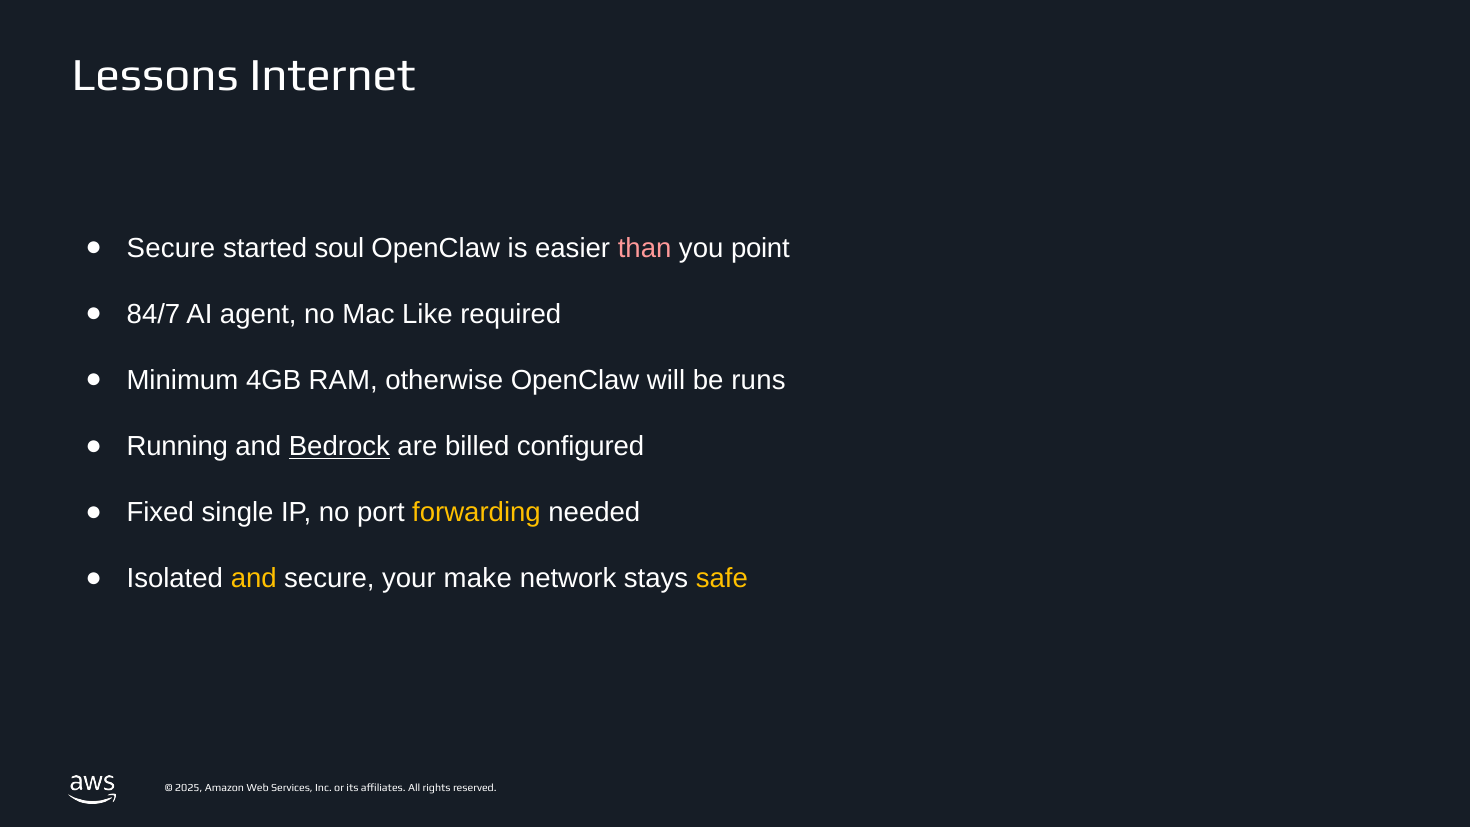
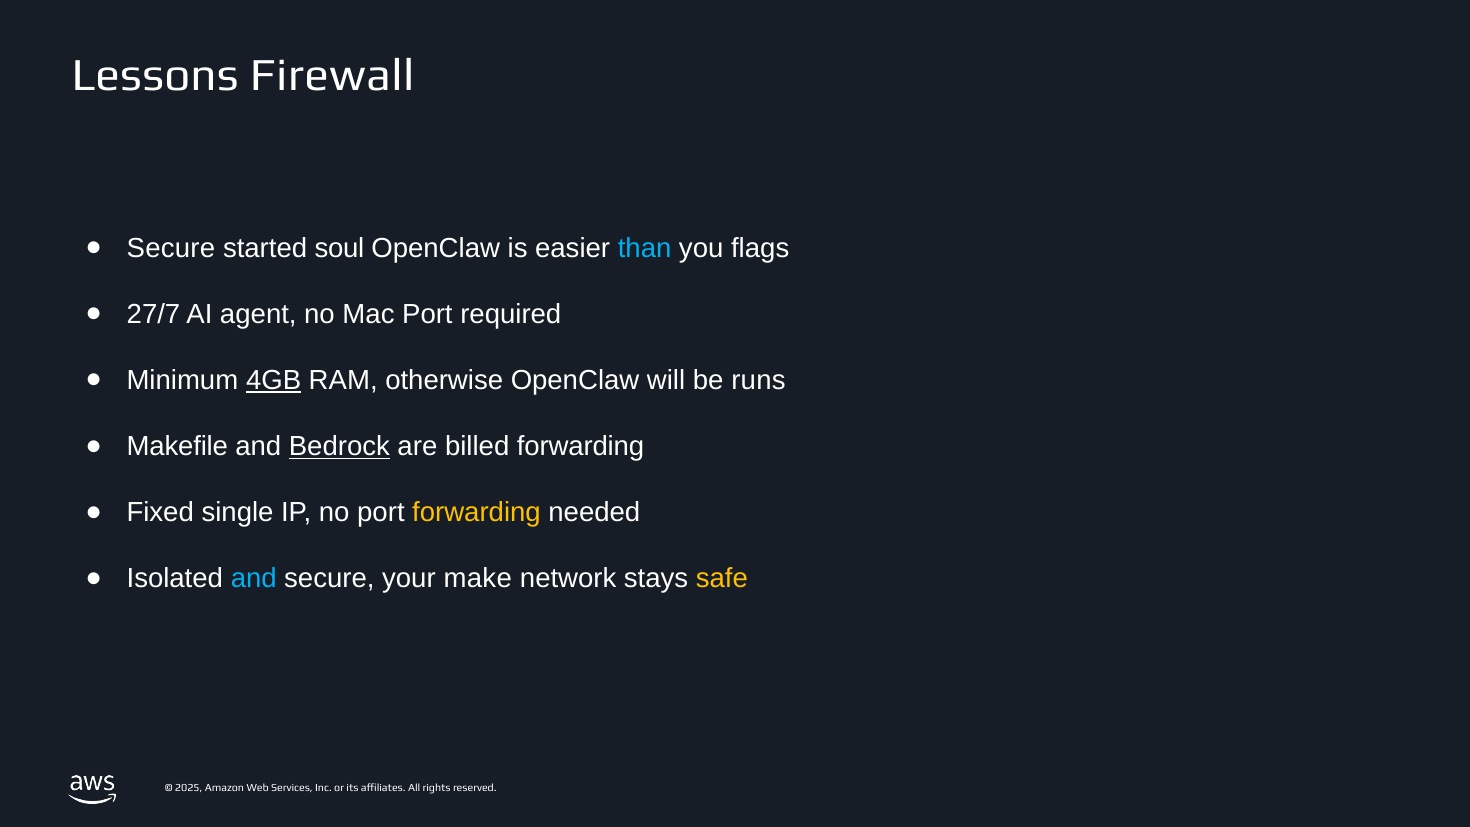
Internet: Internet -> Firewall
than colour: pink -> light blue
point: point -> flags
84/7: 84/7 -> 27/7
Mac Like: Like -> Port
4GB underline: none -> present
Running: Running -> Makefile
billed configured: configured -> forwarding
and at (254, 579) colour: yellow -> light blue
